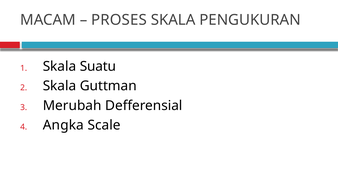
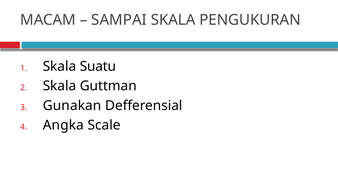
PROSES: PROSES -> SAMPAI
Merubah: Merubah -> Gunakan
